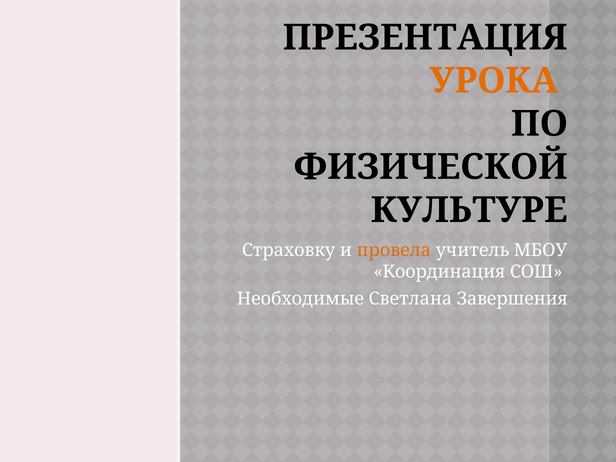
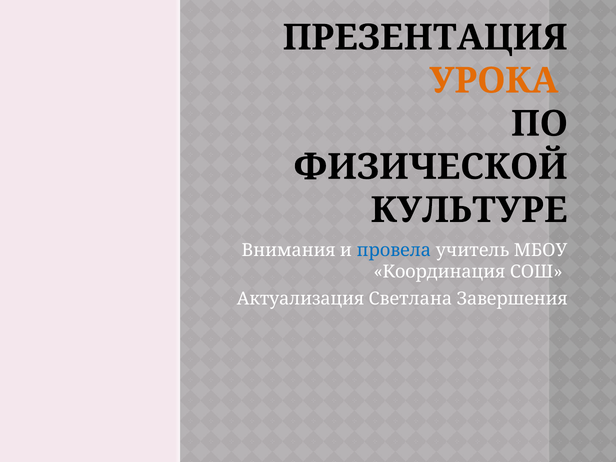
Страховку: Страховку -> Внимания
провела colour: orange -> blue
Необходимые: Необходимые -> Актуализация
